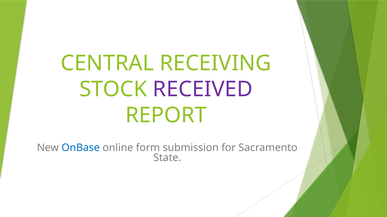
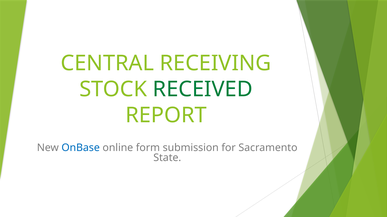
RECEIVED colour: purple -> green
